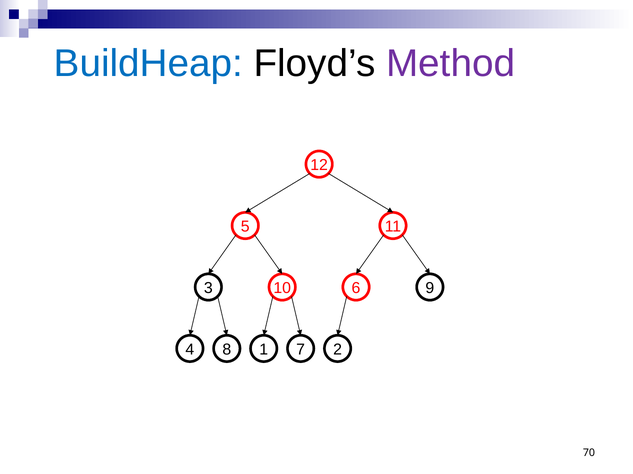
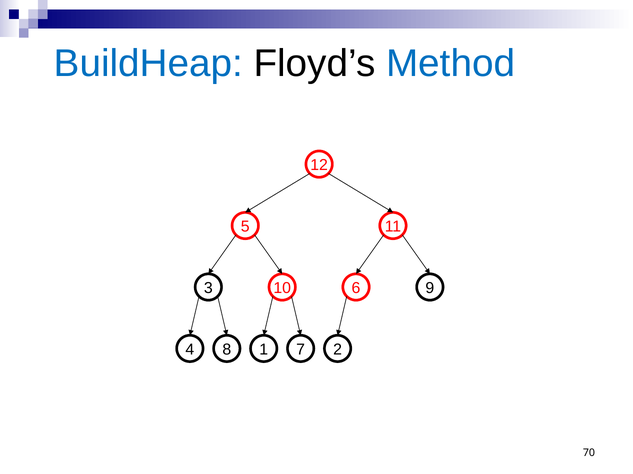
Method colour: purple -> blue
